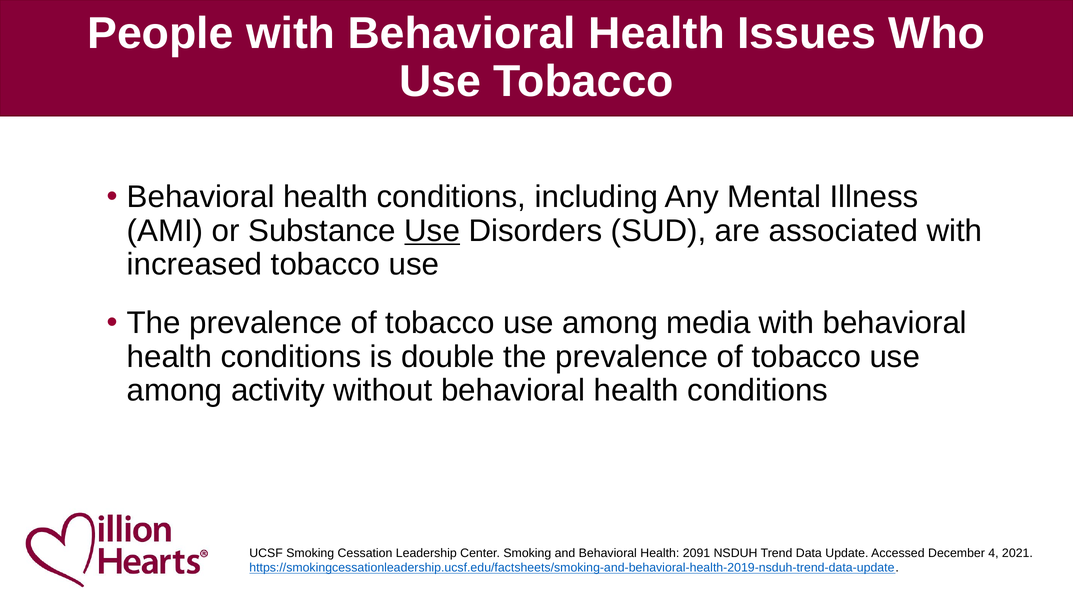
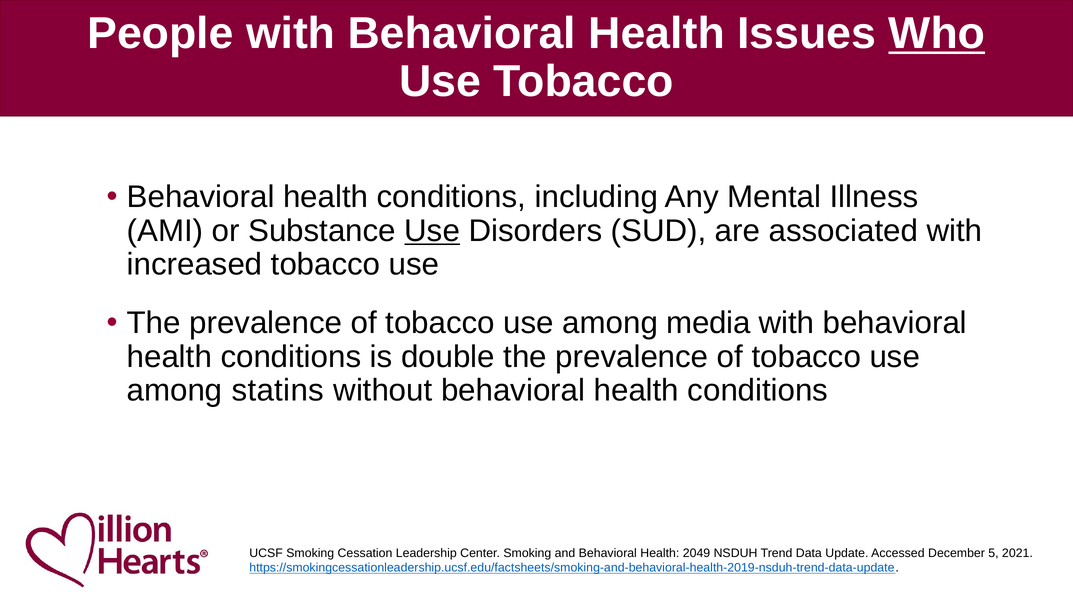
Who underline: none -> present
activity: activity -> statins
2091: 2091 -> 2049
4: 4 -> 5
